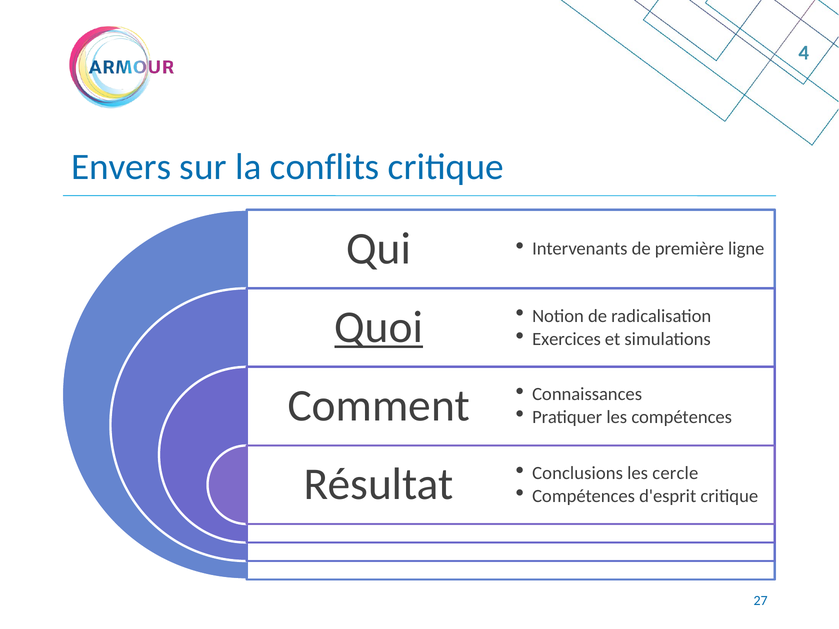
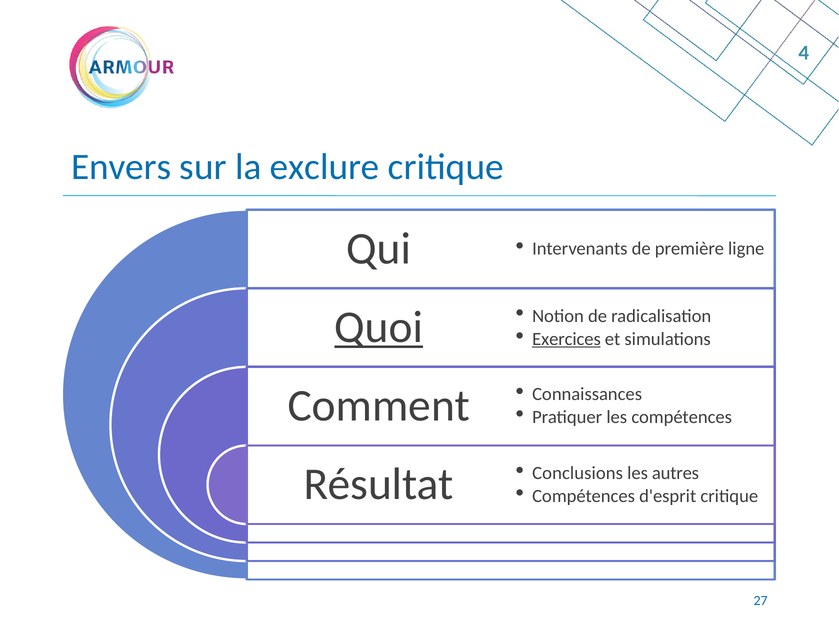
conflits: conflits -> exclure
Exercices underline: none -> present
cercle: cercle -> autres
